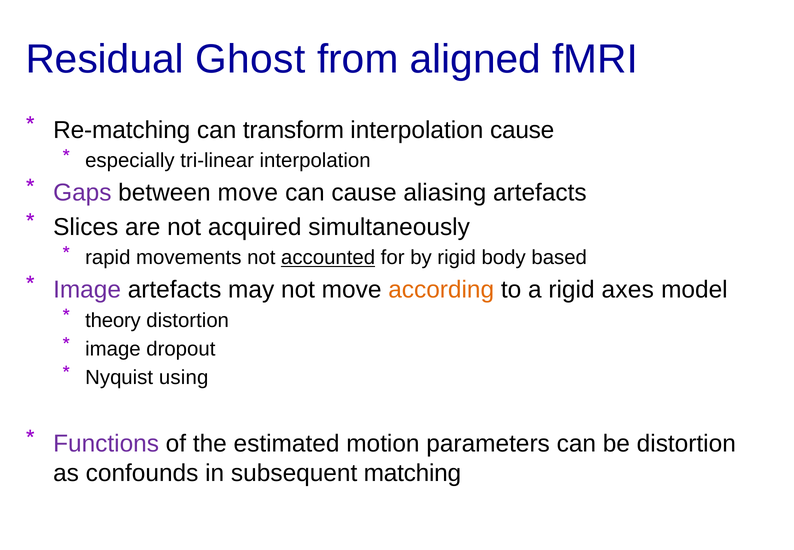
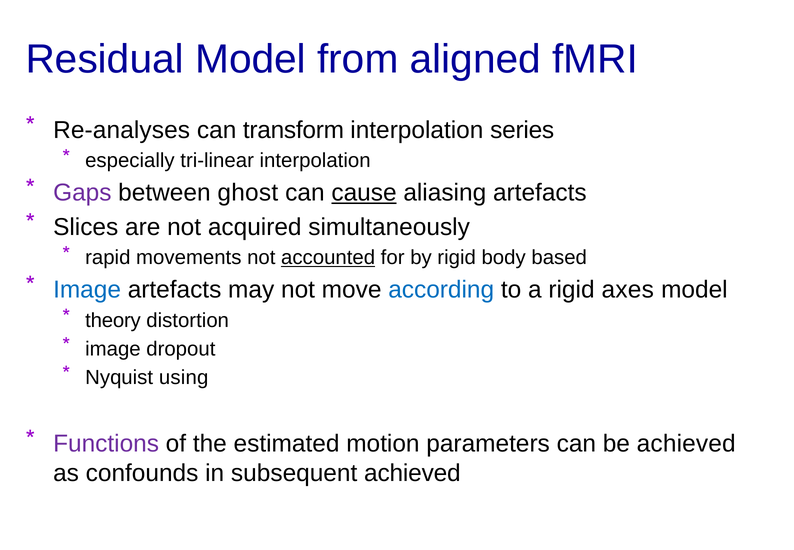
Residual Ghost: Ghost -> Model
Re-matching: Re-matching -> Re-analyses
interpolation cause: cause -> series
between move: move -> ghost
cause at (364, 193) underline: none -> present
Image at (87, 290) colour: purple -> blue
according colour: orange -> blue
be distortion: distortion -> achieved
subsequent matching: matching -> achieved
